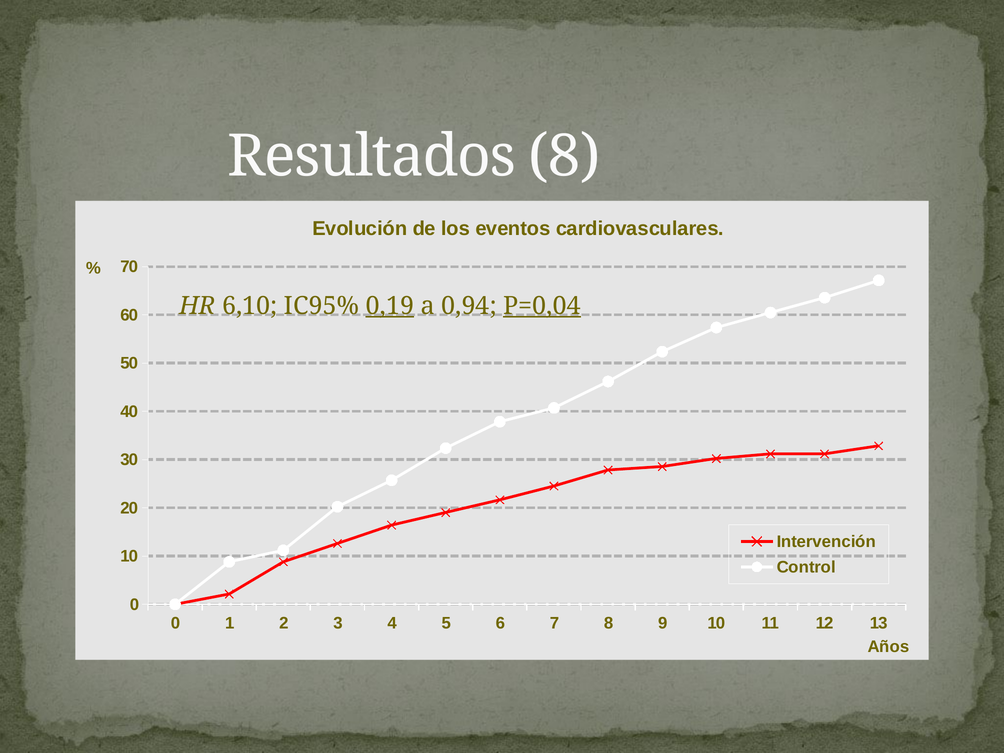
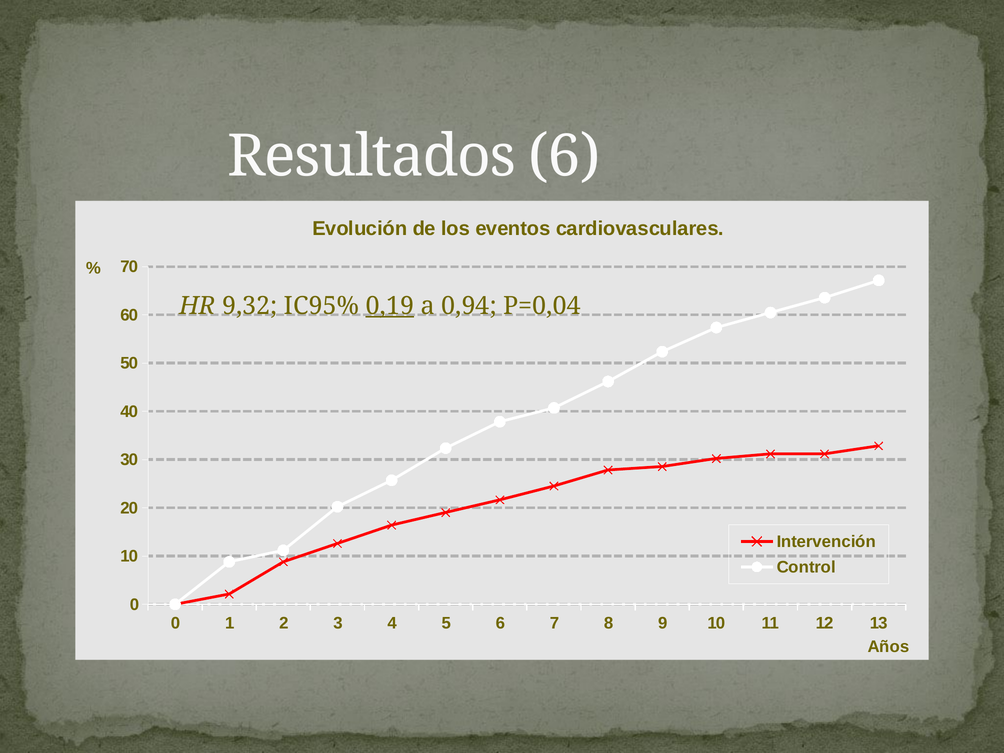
Resultados 8: 8 -> 6
6,10: 6,10 -> 9,32
P=0,04 underline: present -> none
